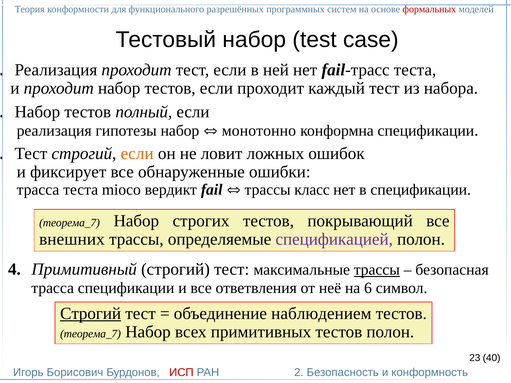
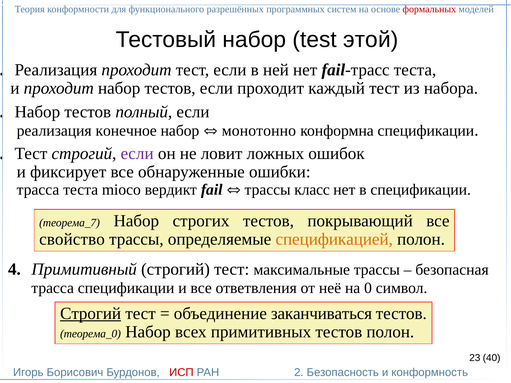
case: case -> этой
гипотезы: гипотезы -> конечное
если at (137, 154) colour: orange -> purple
внешних: внешних -> свойство
спецификацией colour: purple -> orange
трассы at (377, 270) underline: present -> none
6: 6 -> 0
наблюдением: наблюдением -> заканчиваться
теорема_7 at (91, 334): теорема_7 -> теорема_0
